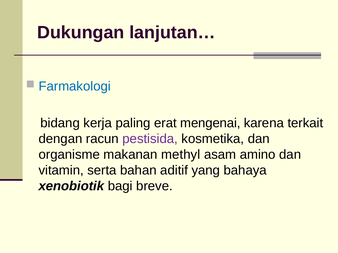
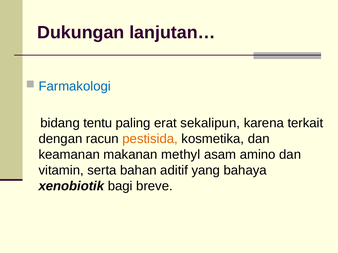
kerja: kerja -> tentu
mengenai: mengenai -> sekalipun
pestisida colour: purple -> orange
organisme: organisme -> keamanan
